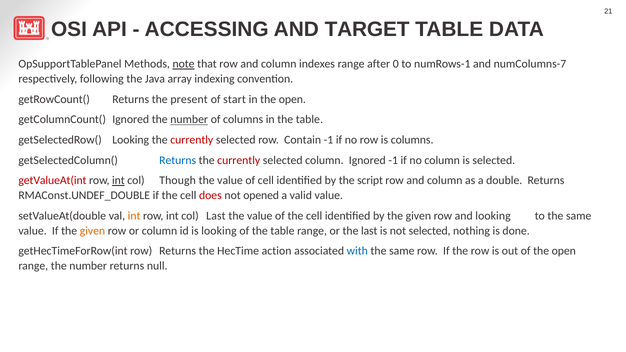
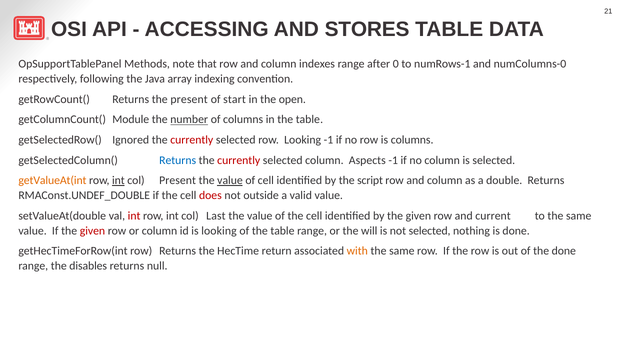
TARGET: TARGET -> STORES
note underline: present -> none
numColumns-7: numColumns-7 -> numColumns-0
getColumnCount( Ignored: Ignored -> Module
getSelectedRow( Looking: Looking -> Ignored
row Contain: Contain -> Looking
column Ignored: Ignored -> Aspects
getValueAt(int colour: red -> orange
col Though: Though -> Present
value at (230, 180) underline: none -> present
opened: opened -> outside
int at (134, 216) colour: orange -> red
and looking: looking -> current
given at (92, 231) colour: orange -> red
the last: last -> will
action: action -> return
with colour: blue -> orange
of the open: open -> done
range the number: number -> disables
